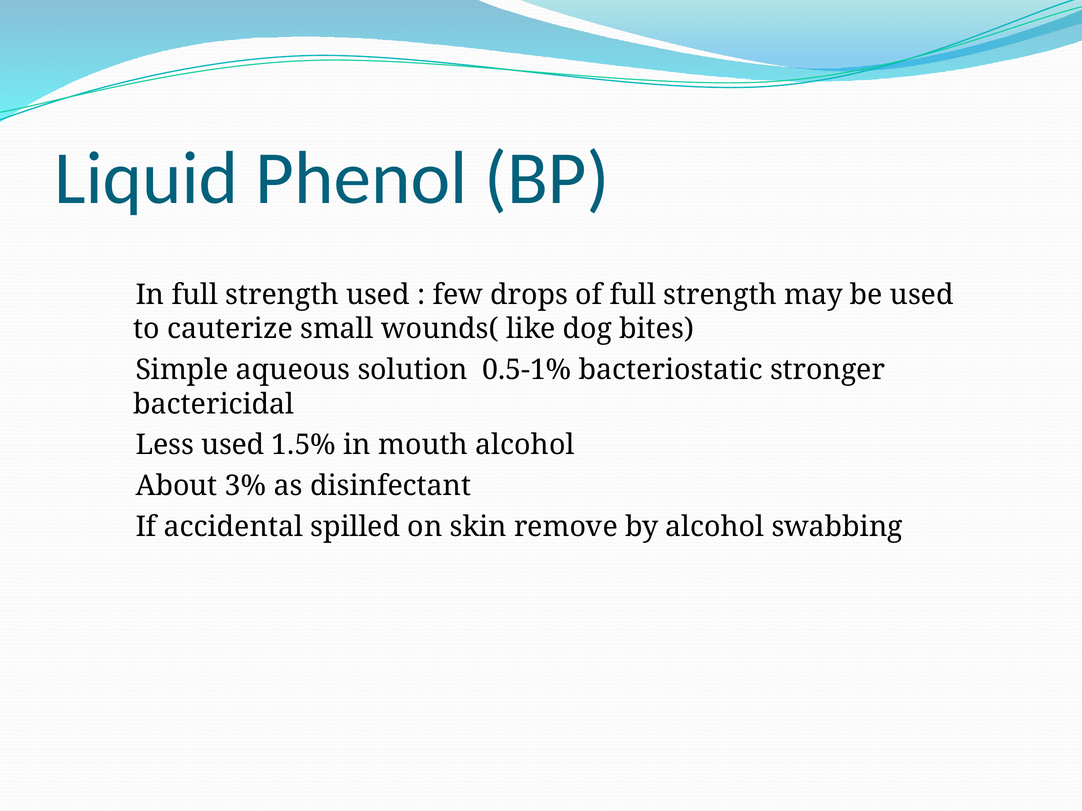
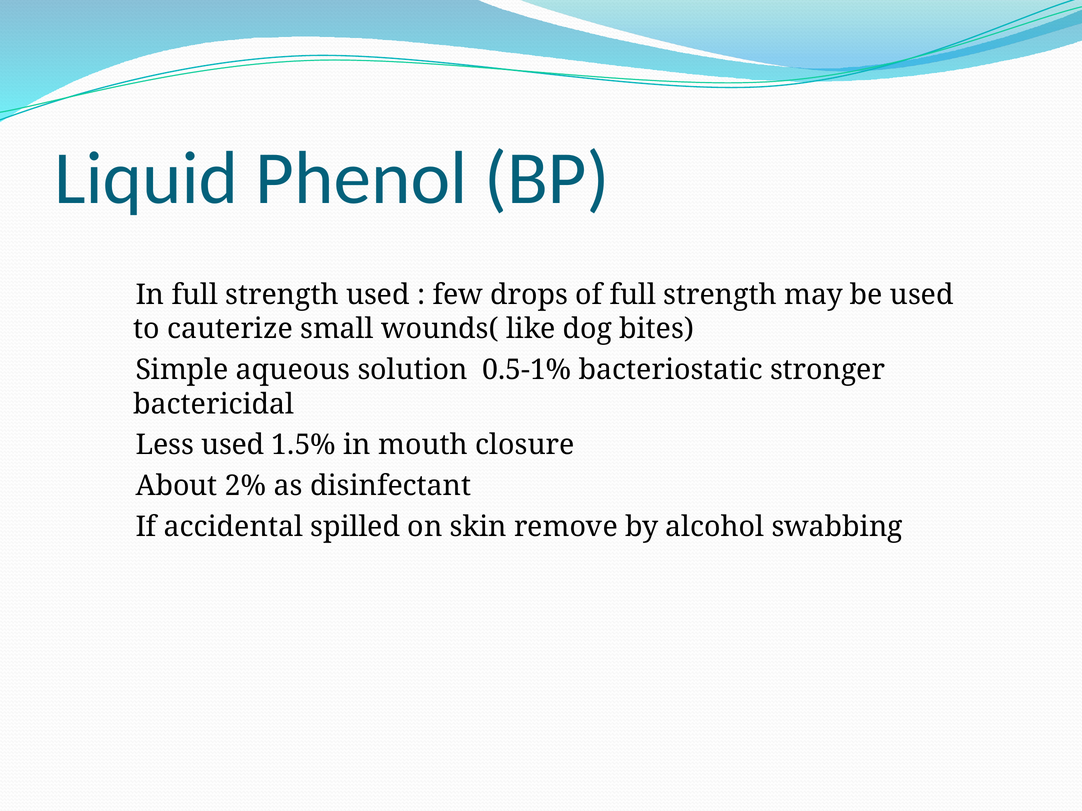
mouth alcohol: alcohol -> closure
3%: 3% -> 2%
